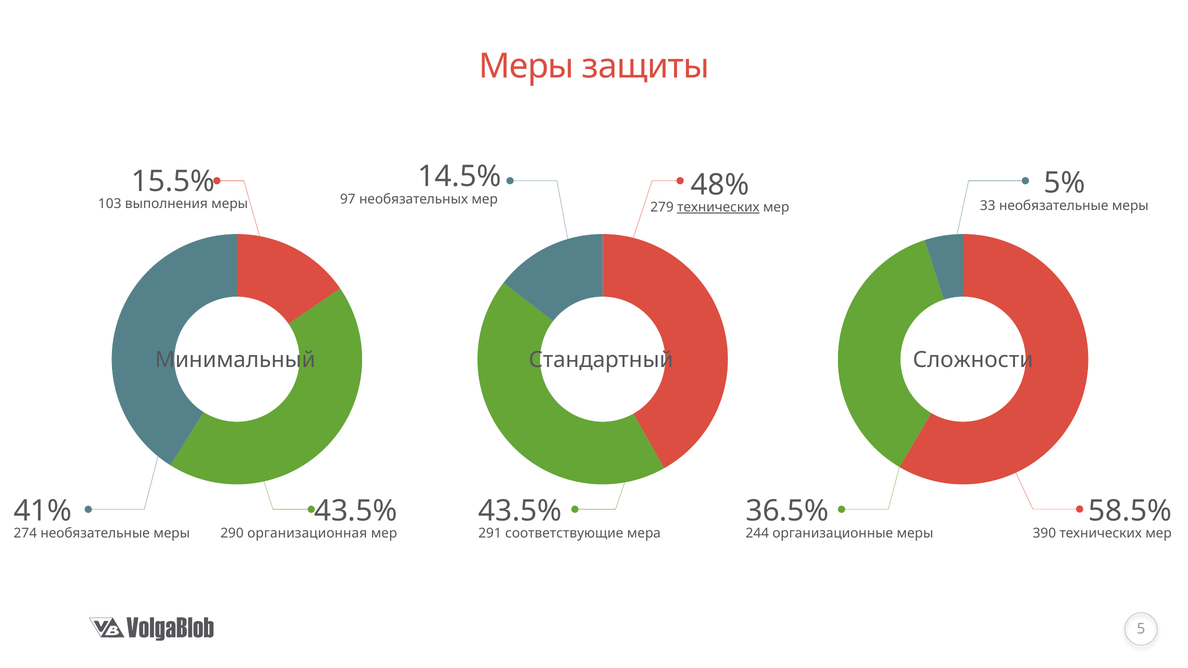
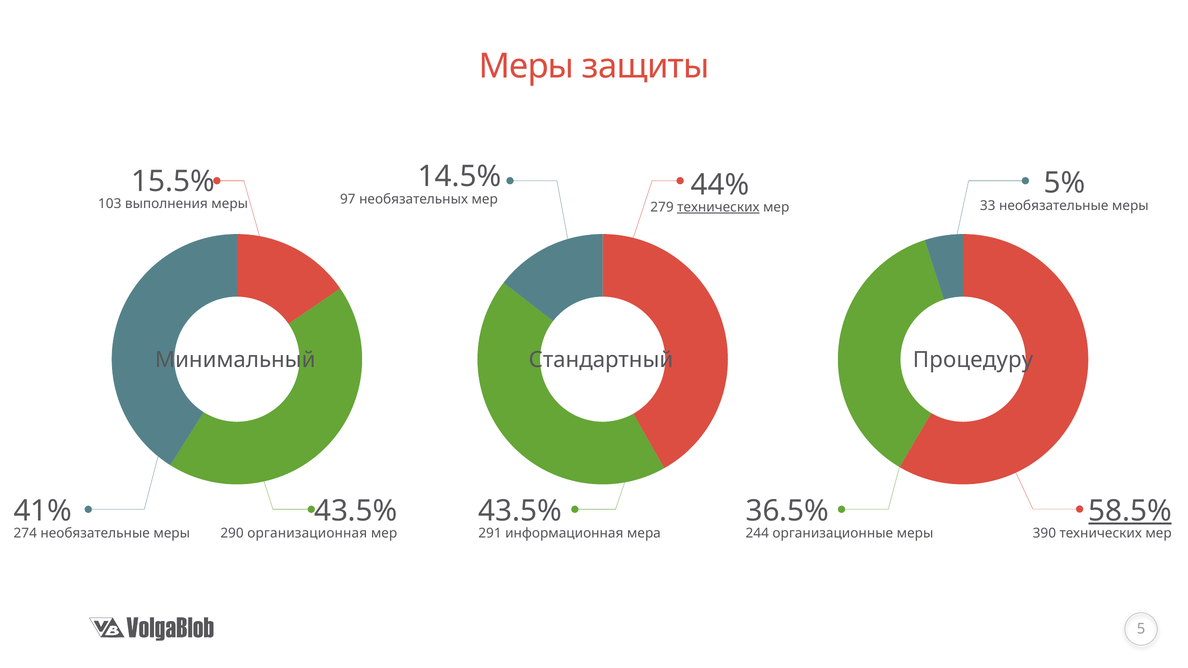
48%: 48% -> 44%
Сложности: Сложности -> Процедуру
58.5% underline: none -> present
соответствующие: соответствующие -> информационная
